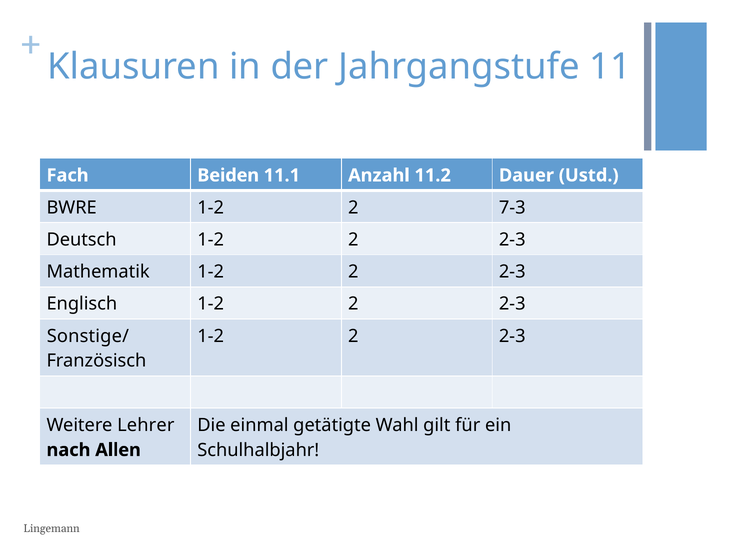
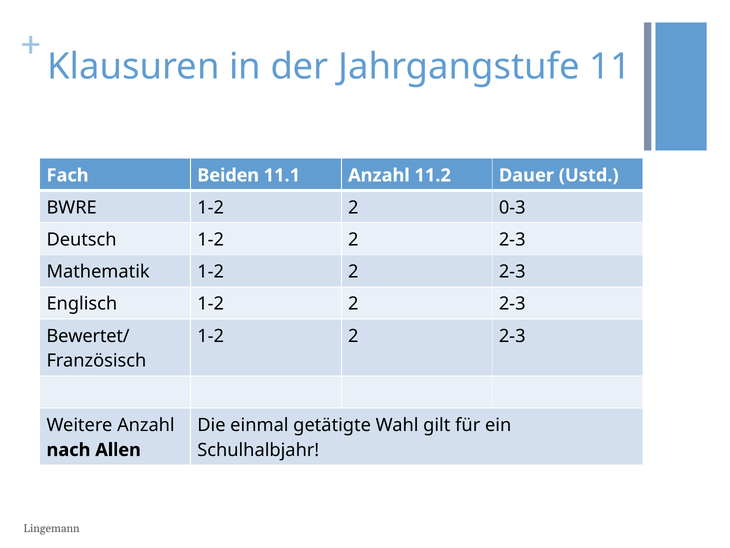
7-3: 7-3 -> 0-3
Sonstige/: Sonstige/ -> Bewertet/
Weitere Lehrer: Lehrer -> Anzahl
